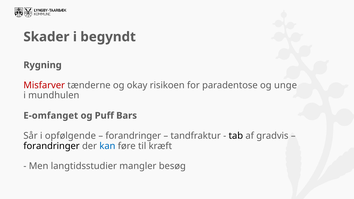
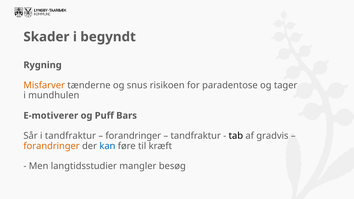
Misfarver colour: red -> orange
okay: okay -> snus
unge: unge -> tager
E-omfanget: E-omfanget -> E-motiverer
i opfølgende: opfølgende -> tandfraktur
forandringer at (52, 146) colour: black -> orange
